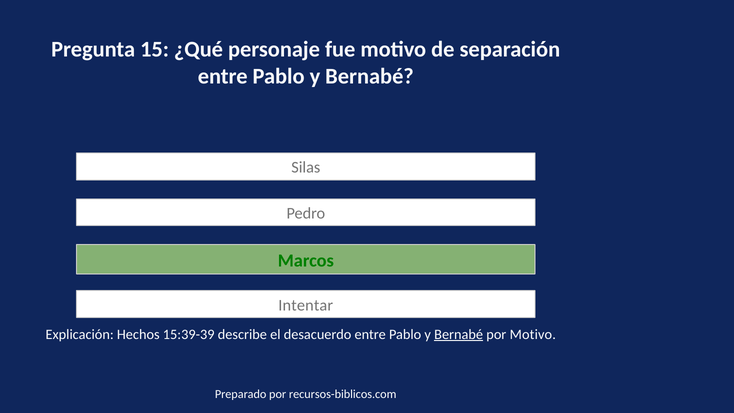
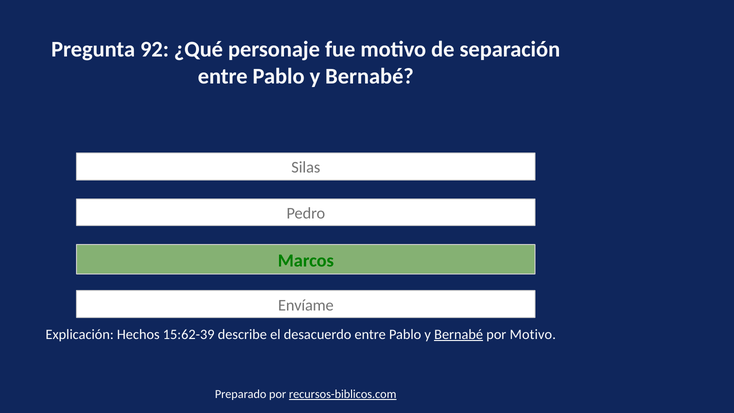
15: 15 -> 92
Intentar: Intentar -> Envíame
15:39-39: 15:39-39 -> 15:62-39
recursos-biblicos.com underline: none -> present
